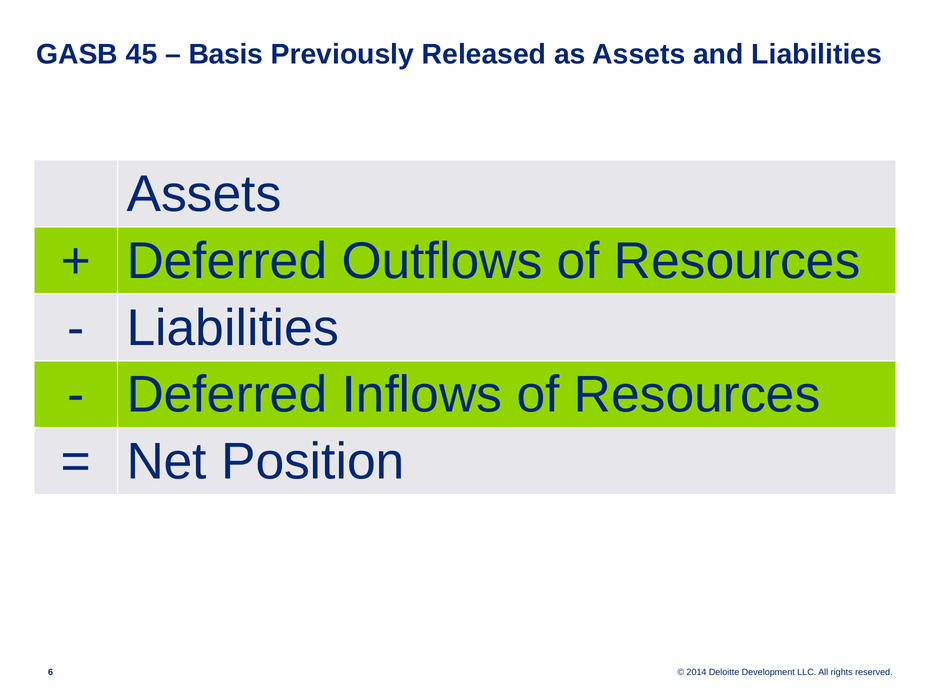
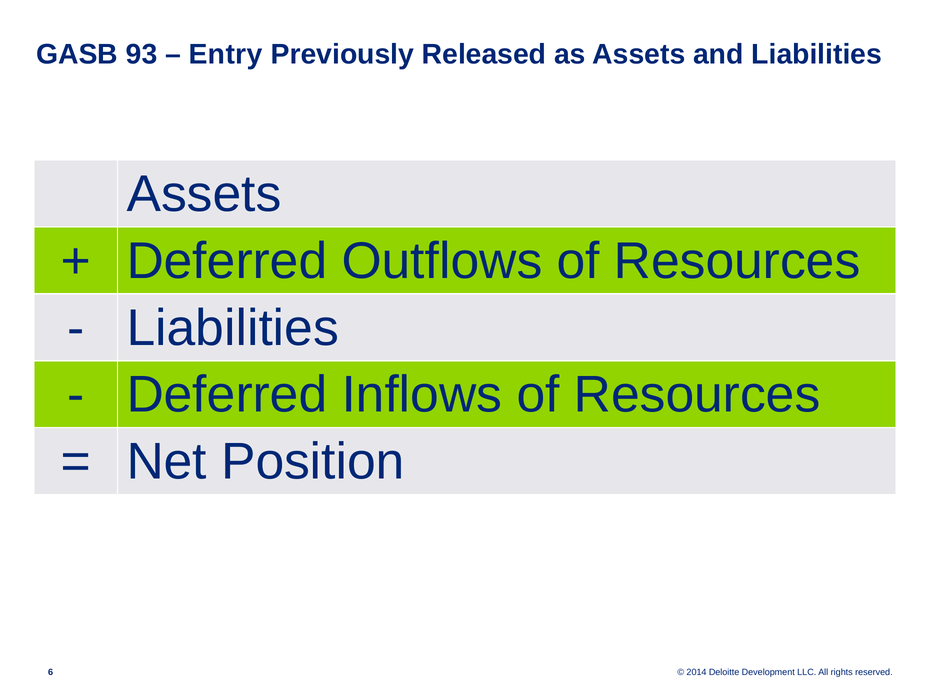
45: 45 -> 93
Basis: Basis -> Entry
